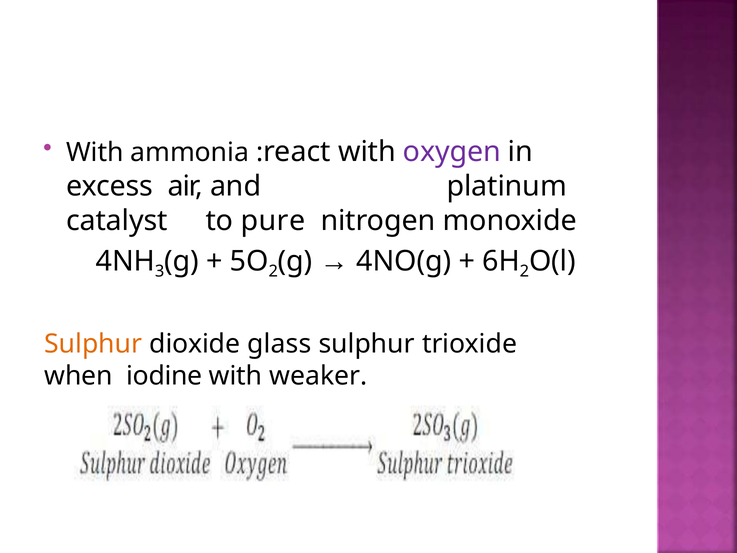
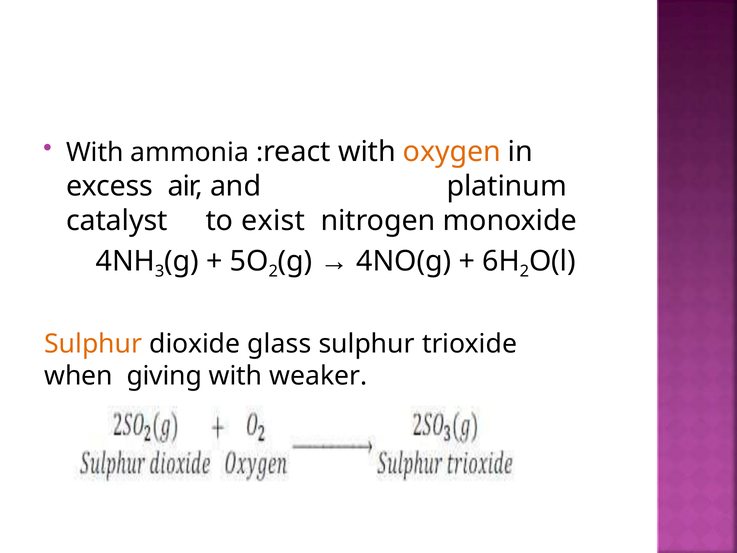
oxygen colour: purple -> orange
pure: pure -> exist
iodine: iodine -> giving
